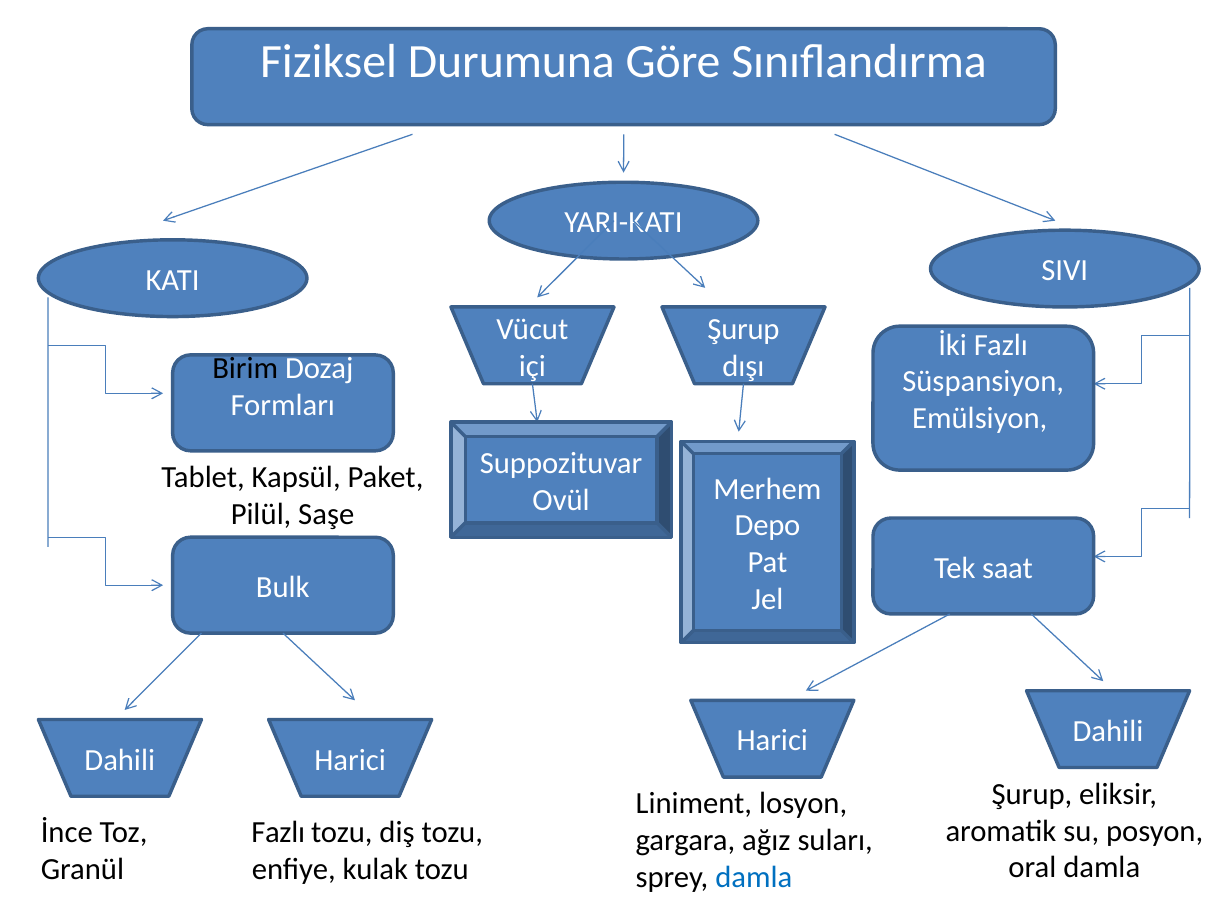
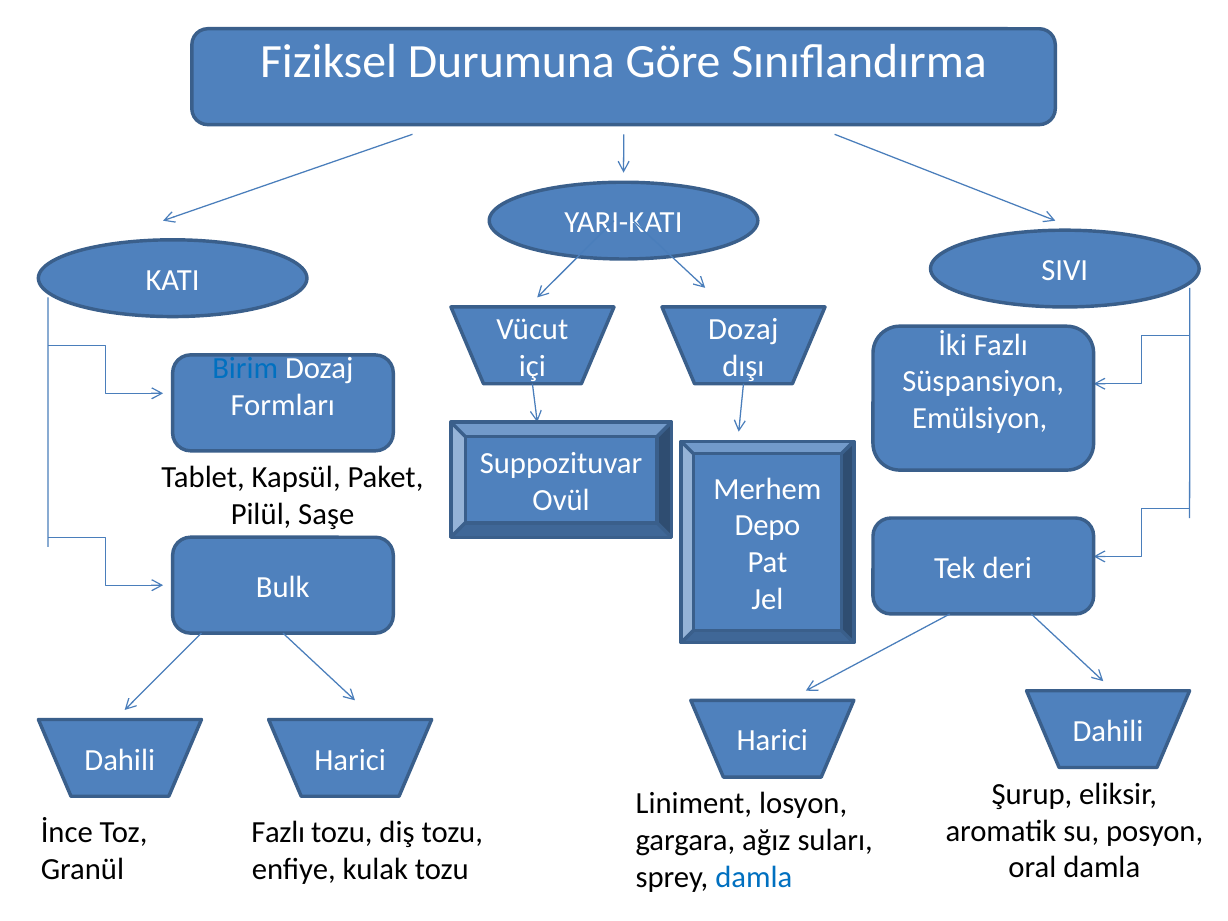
Şurup at (744, 329): Şurup -> Dozaj
Birim colour: black -> blue
saat: saat -> deri
